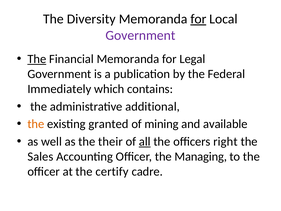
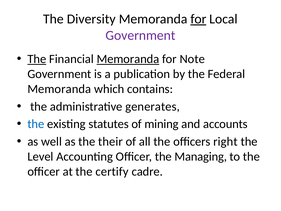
Memoranda at (128, 59) underline: none -> present
Legal: Legal -> Note
Immediately at (59, 89): Immediately -> Memoranda
additional: additional -> generates
the at (36, 124) colour: orange -> blue
granted: granted -> statutes
available: available -> accounts
all underline: present -> none
Sales: Sales -> Level
